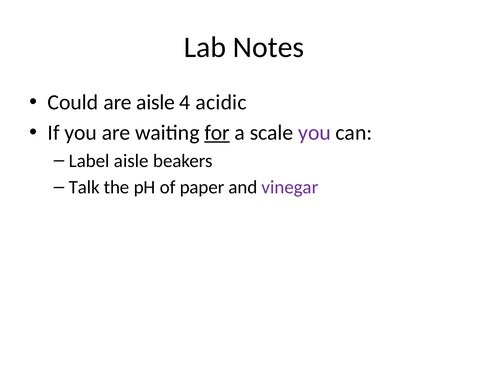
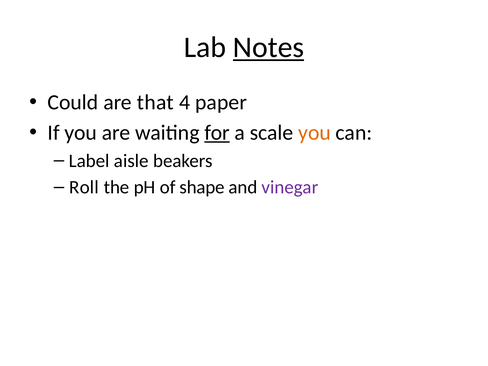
Notes underline: none -> present
are aisle: aisle -> that
acidic: acidic -> paper
you at (315, 133) colour: purple -> orange
Talk: Talk -> Roll
paper: paper -> shape
